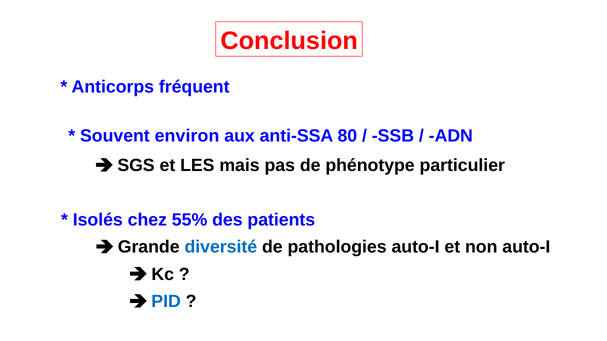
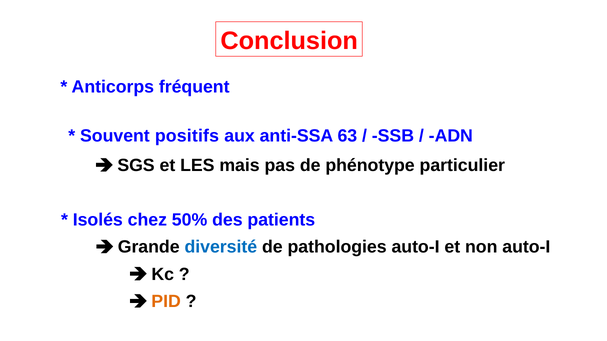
environ: environ -> positifs
80: 80 -> 63
55%: 55% -> 50%
PID colour: blue -> orange
